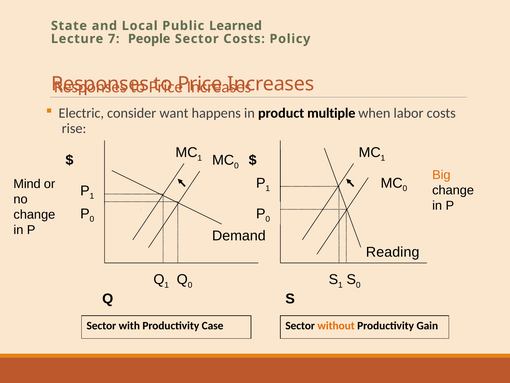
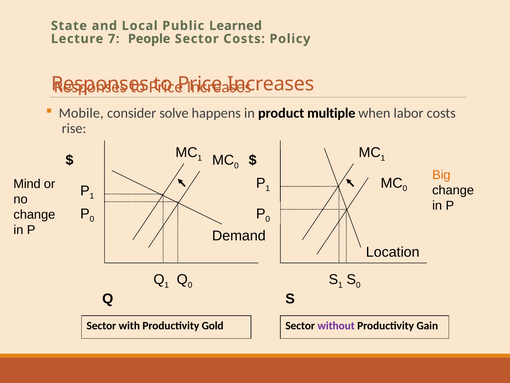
Electric: Electric -> Mobile
want: want -> solve
Reading: Reading -> Location
Case: Case -> Gold
without colour: orange -> purple
